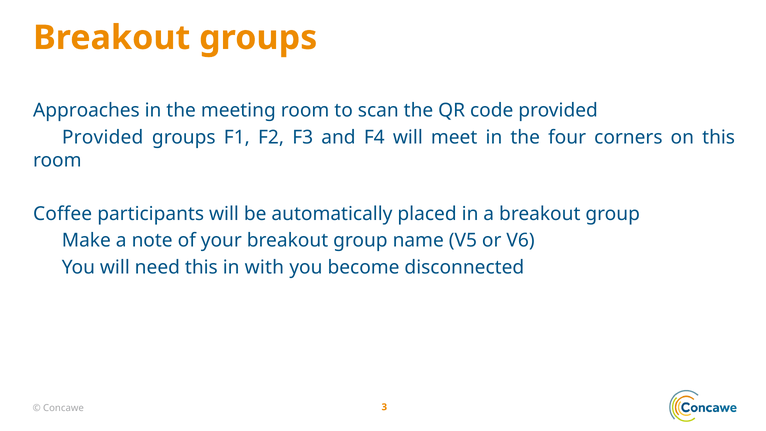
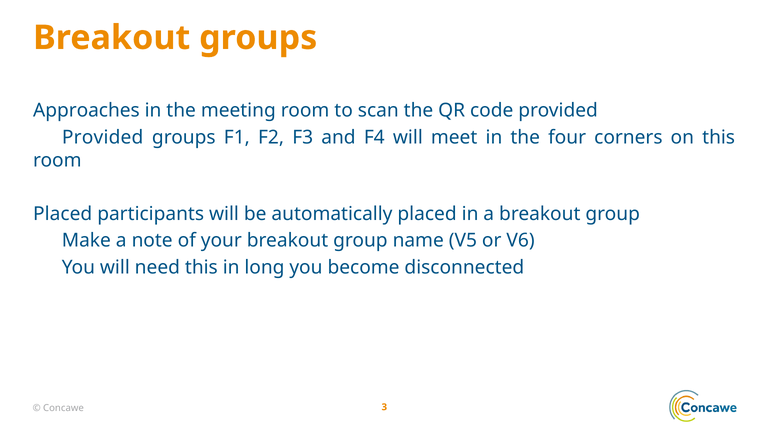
Coffee at (63, 214): Coffee -> Placed
with: with -> long
